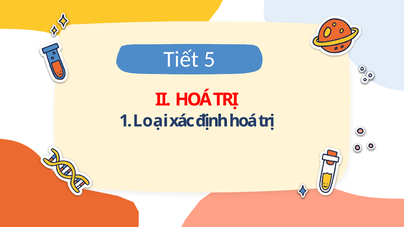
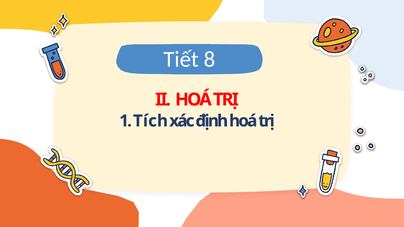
5: 5 -> 8
Loại: Loại -> Tích
